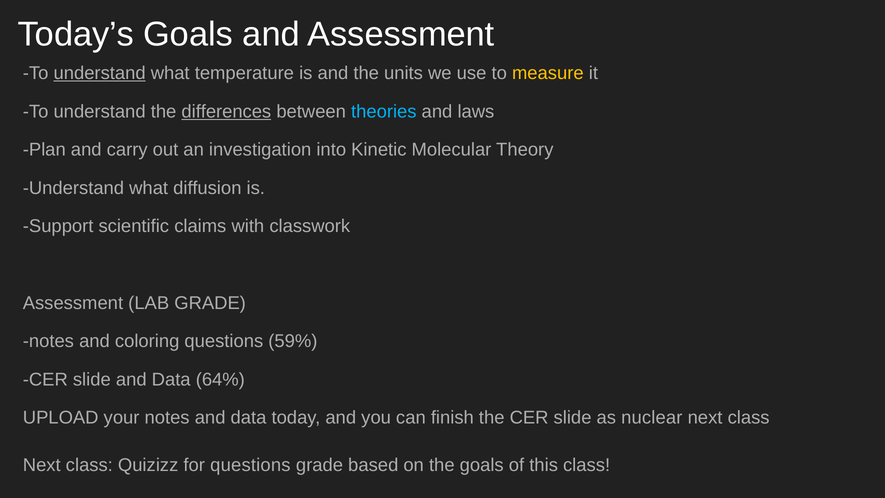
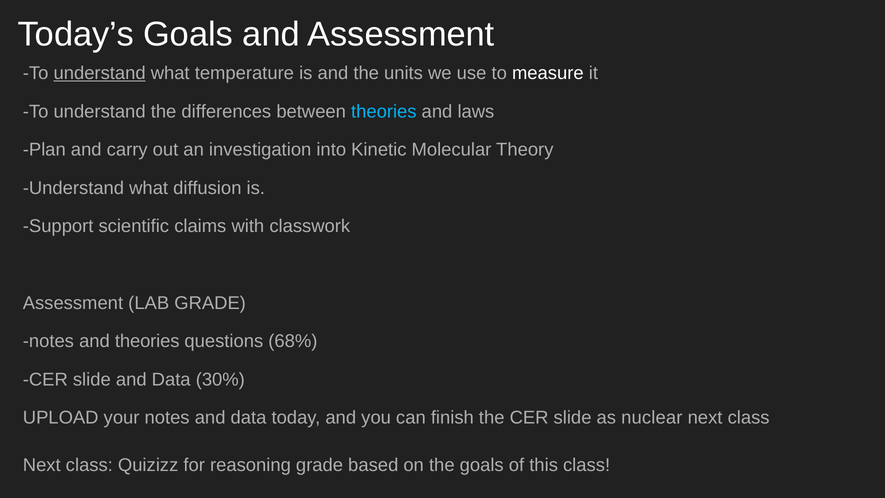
measure colour: yellow -> white
differences underline: present -> none
and coloring: coloring -> theories
59%: 59% -> 68%
64%: 64% -> 30%
for questions: questions -> reasoning
